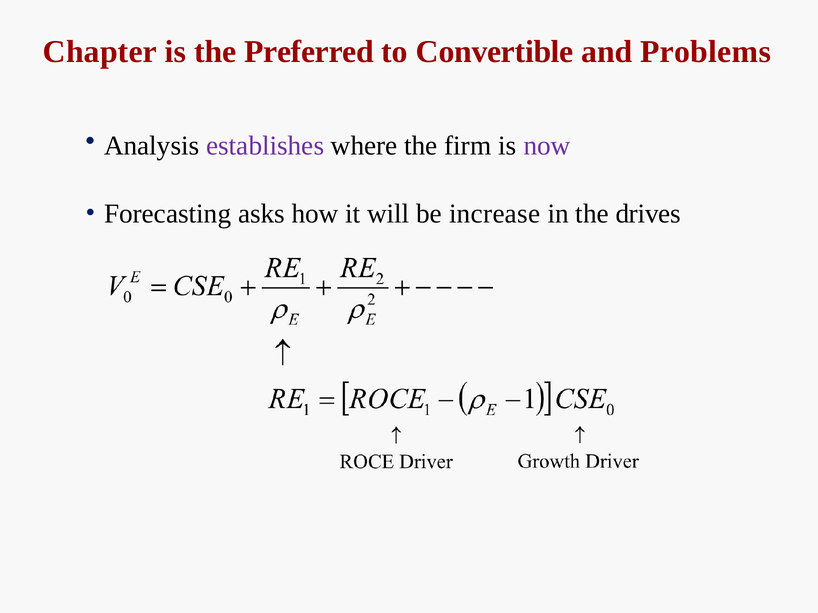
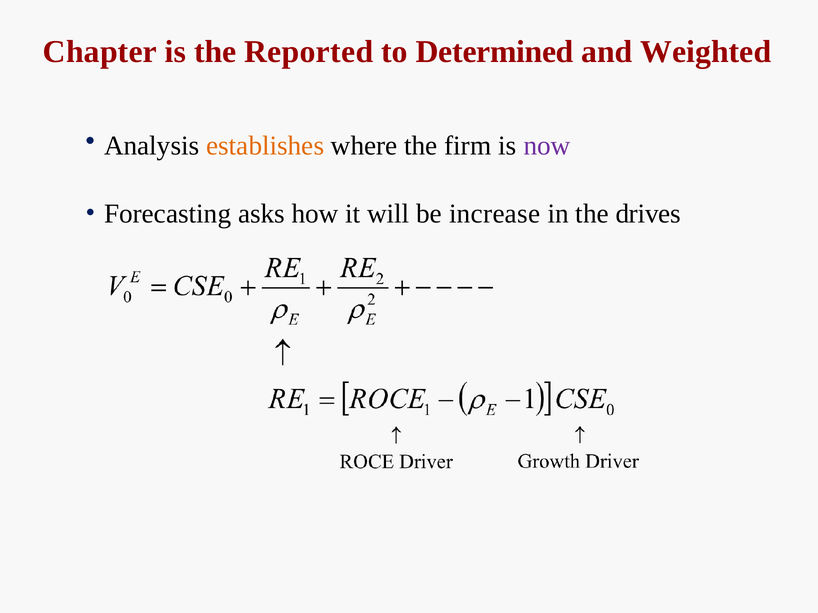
Preferred: Preferred -> Reported
Convertible: Convertible -> Determined
Problems: Problems -> Weighted
establishes colour: purple -> orange
